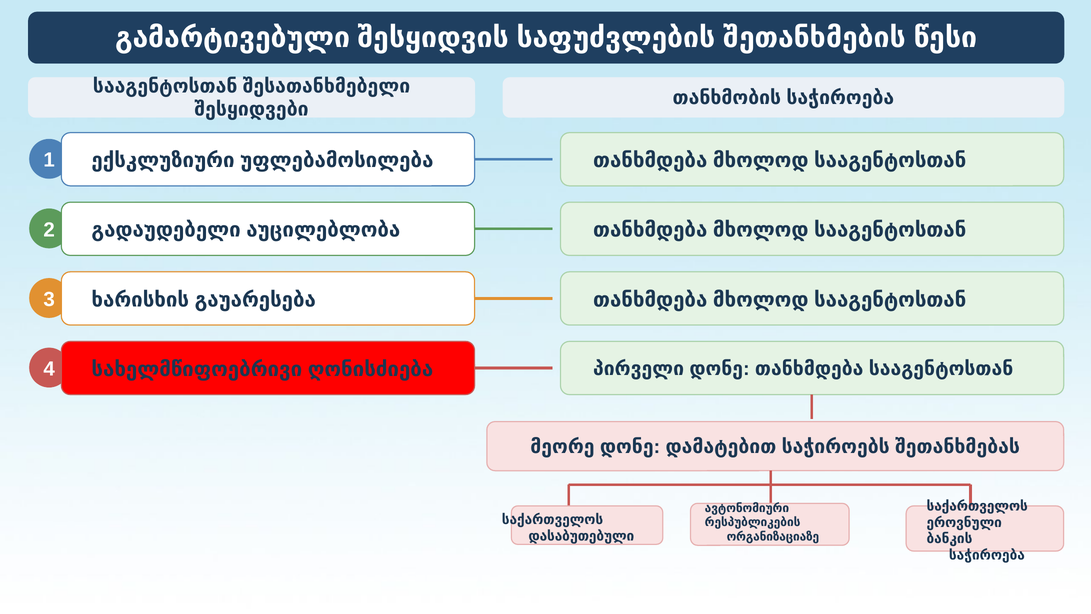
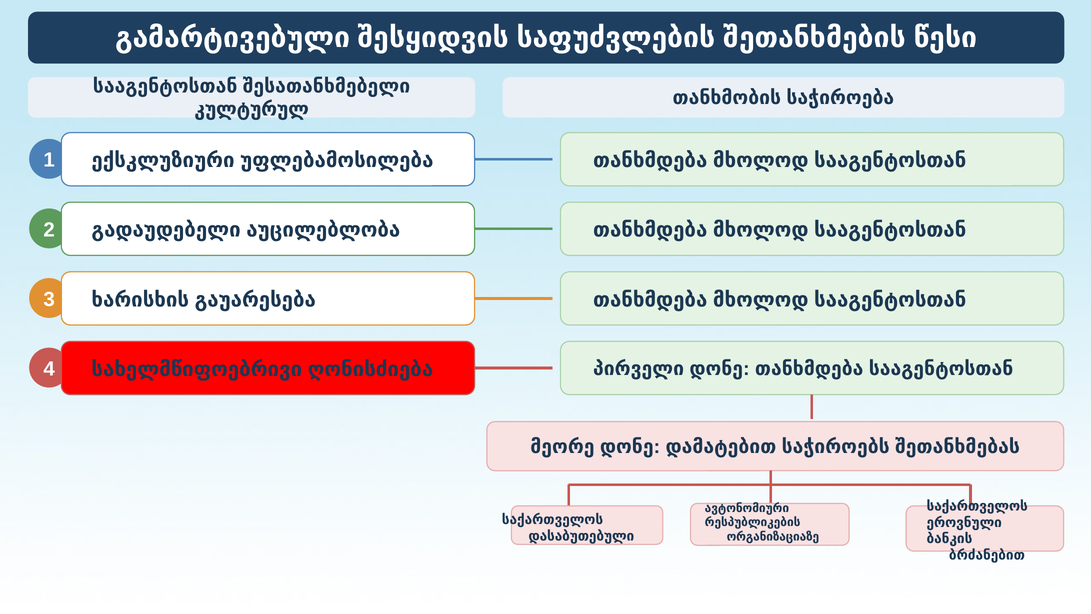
შესყიდვები: შესყიდვები -> კულტურულ
საჭიროება at (987, 555): საჭიროება -> ბრძანებით
